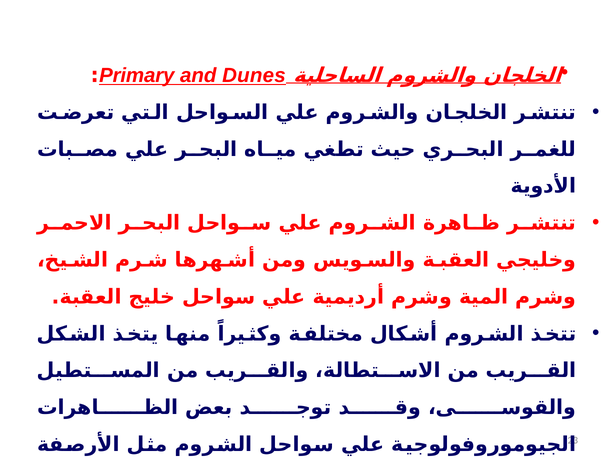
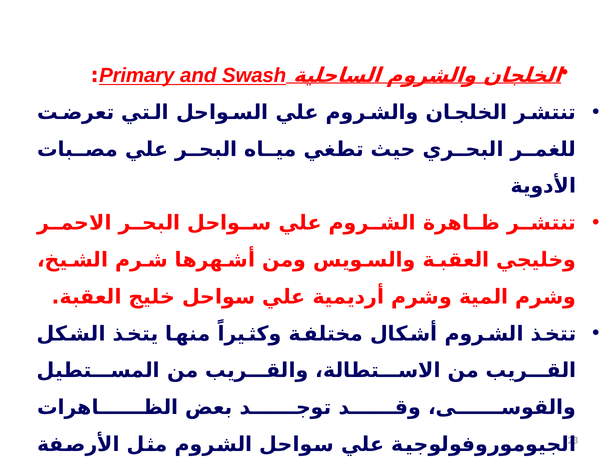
Dunes: Dunes -> Swash
